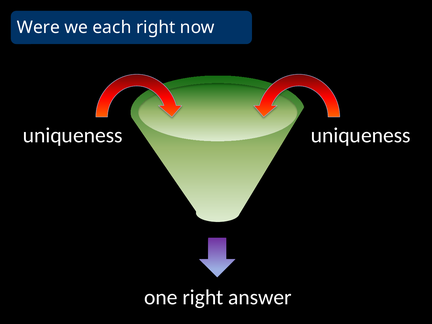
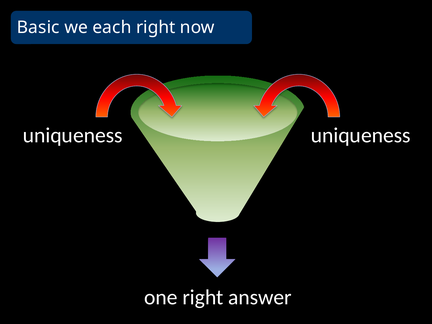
Were: Were -> Basic
